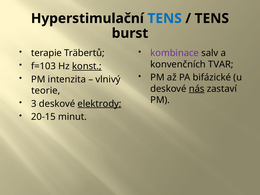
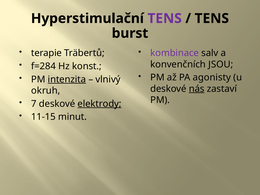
TENS at (165, 18) colour: blue -> purple
TVAR: TVAR -> JSOU
f=103: f=103 -> f=284
konst underline: present -> none
bifázické: bifázické -> agonisty
intenzita underline: none -> present
teorie: teorie -> okruh
3: 3 -> 7
20-15: 20-15 -> 11-15
